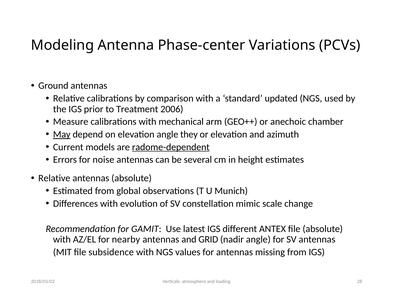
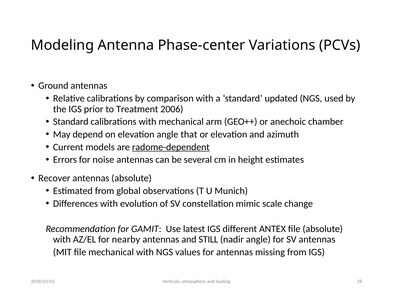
Measure at (71, 122): Measure -> Standard
May underline: present -> none
they: they -> that
Relative at (54, 178): Relative -> Recover
GRID: GRID -> STILL
file subsidence: subsidence -> mechanical
